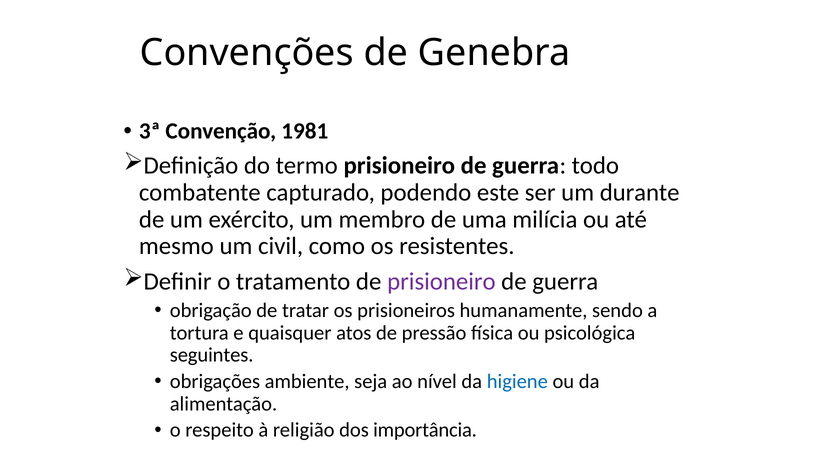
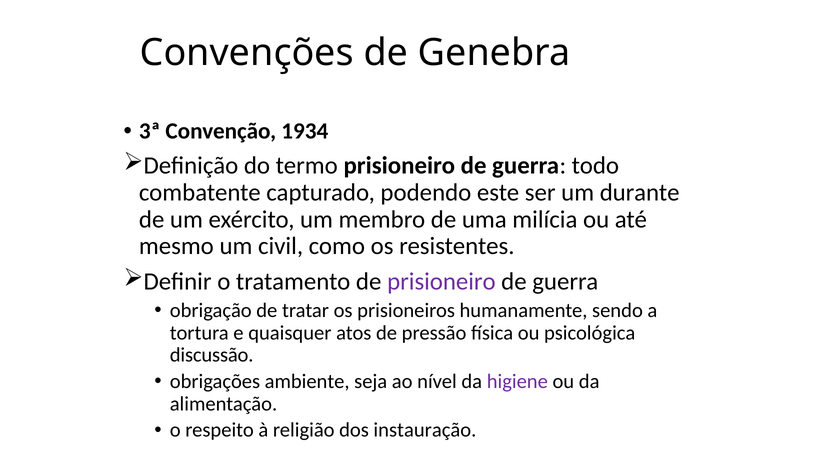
1981: 1981 -> 1934
seguintes: seguintes -> discussão
higiene colour: blue -> purple
importância: importância -> instauração
